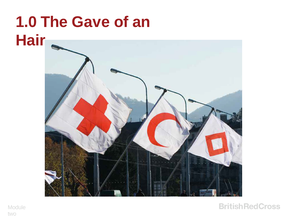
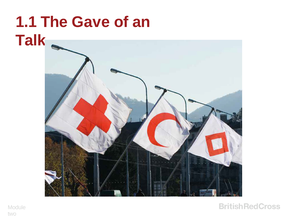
1.0: 1.0 -> 1.1
Hair: Hair -> Talk
